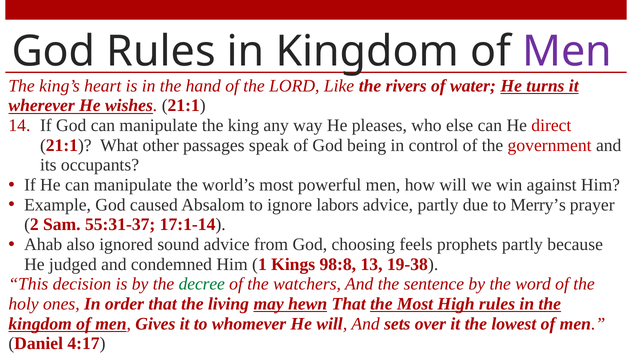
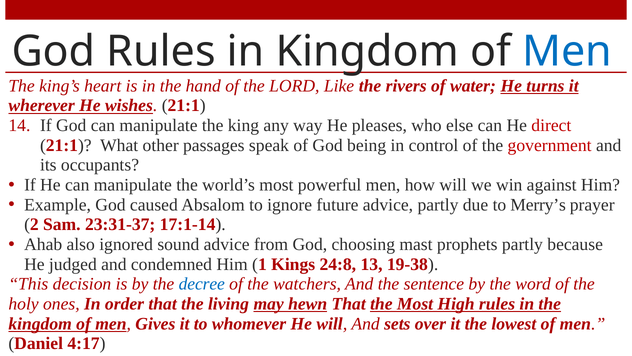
Men at (567, 52) colour: purple -> blue
labors: labors -> future
55:31-37: 55:31-37 -> 23:31-37
feels: feels -> mast
98:8: 98:8 -> 24:8
decree colour: green -> blue
